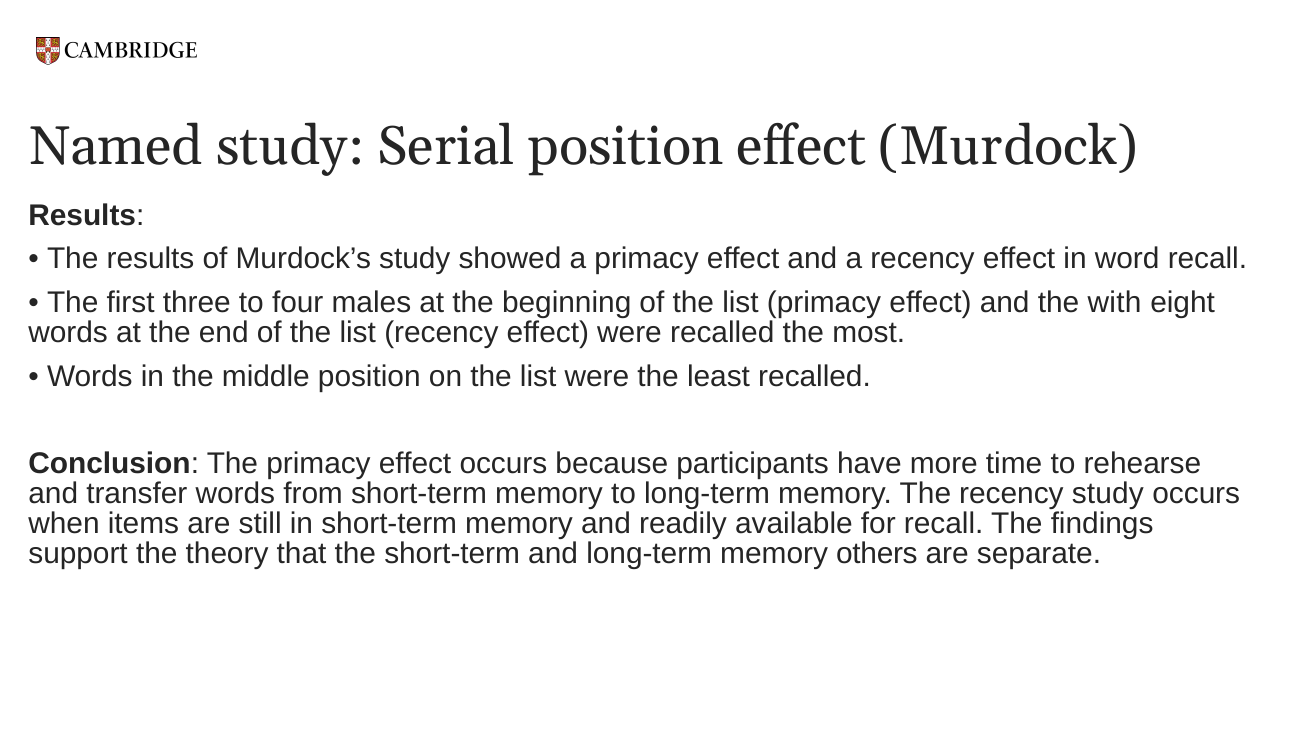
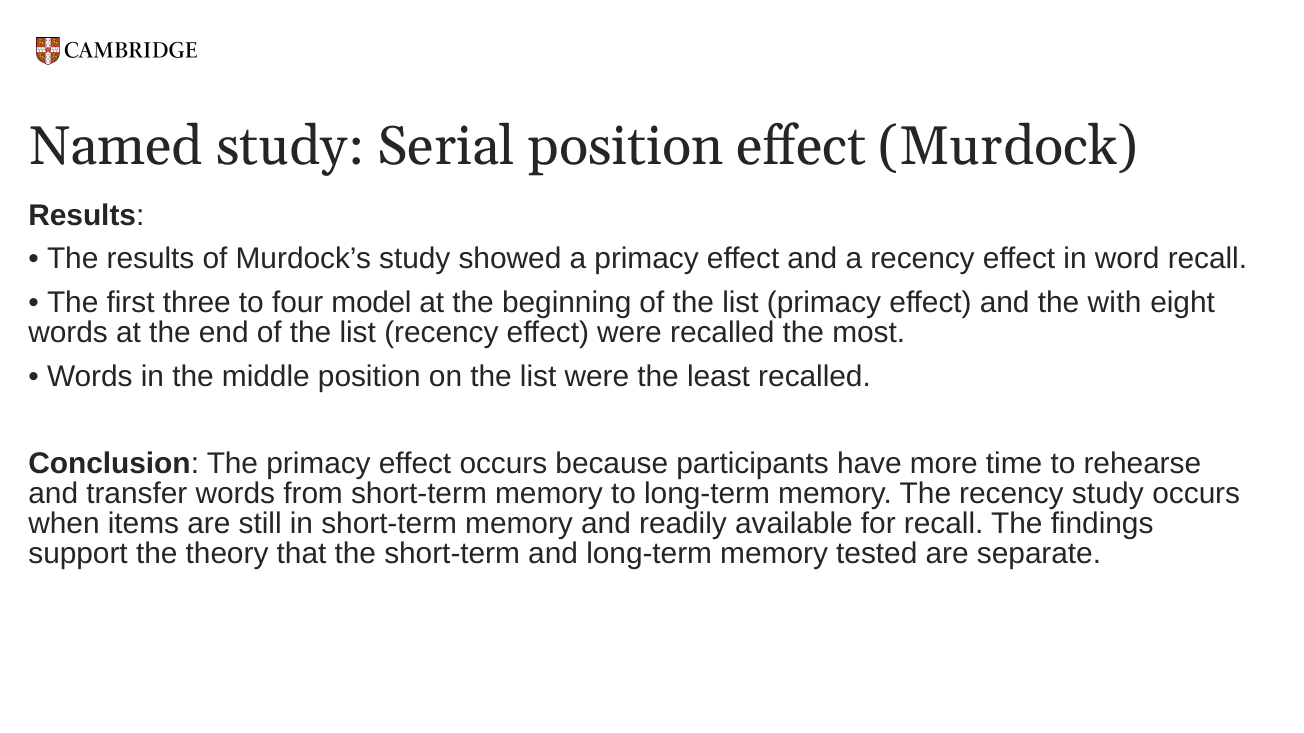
males: males -> model
others: others -> tested
